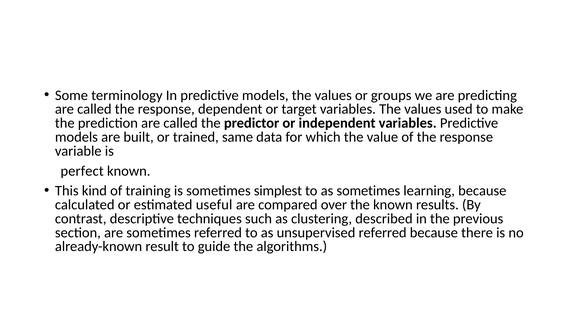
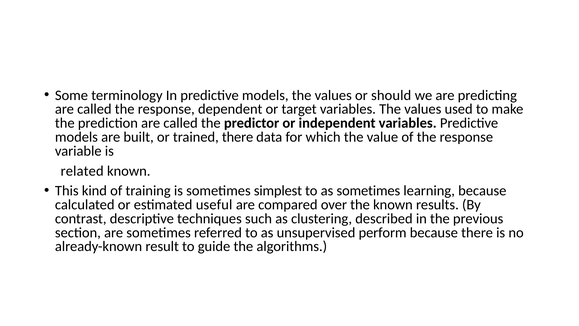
groups: groups -> should
trained same: same -> there
perfect: perfect -> related
unsupervised referred: referred -> perform
